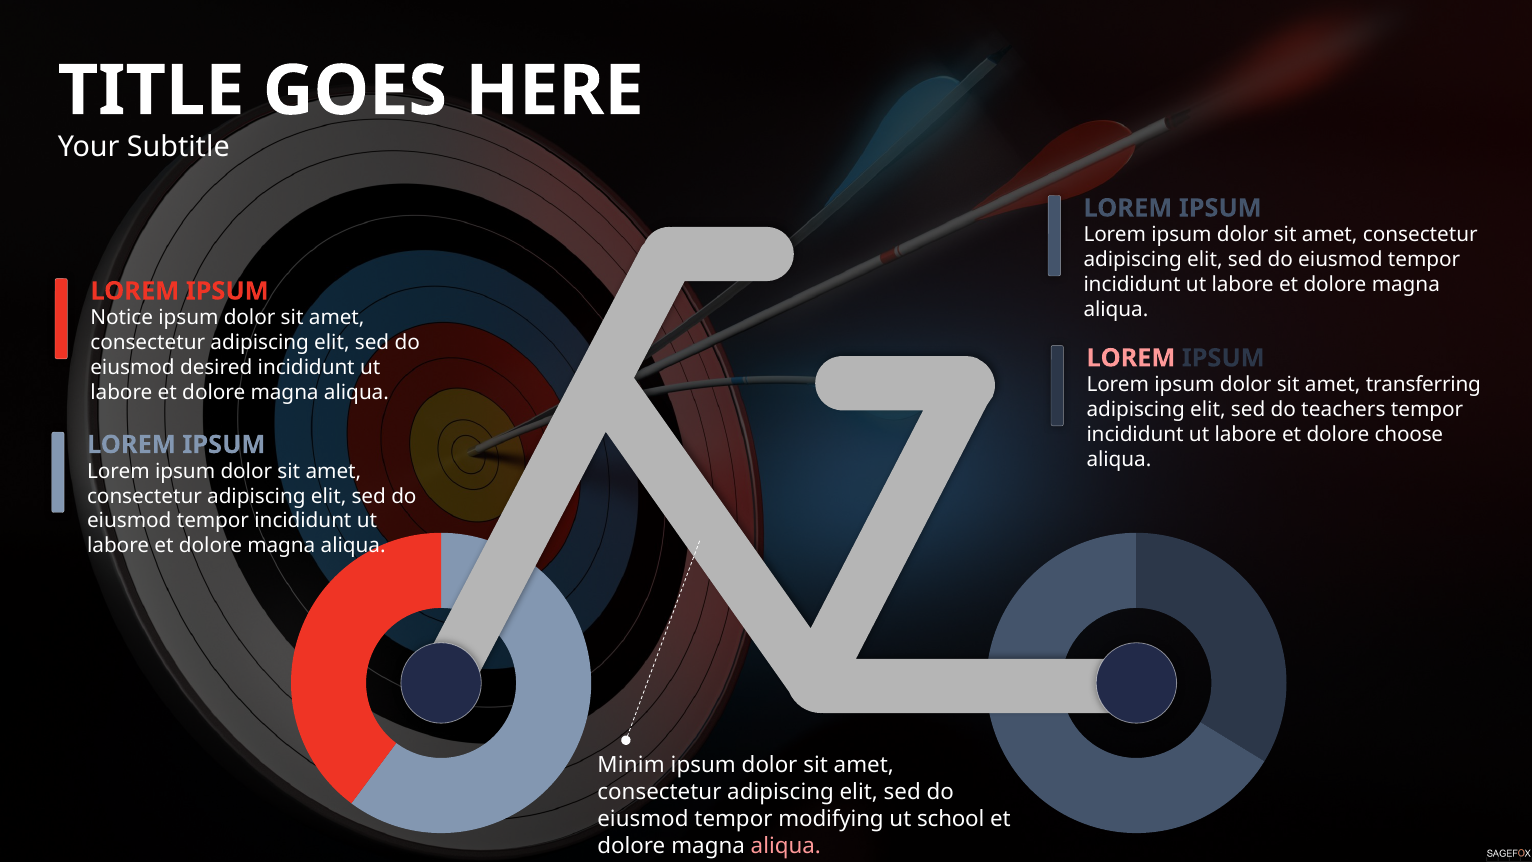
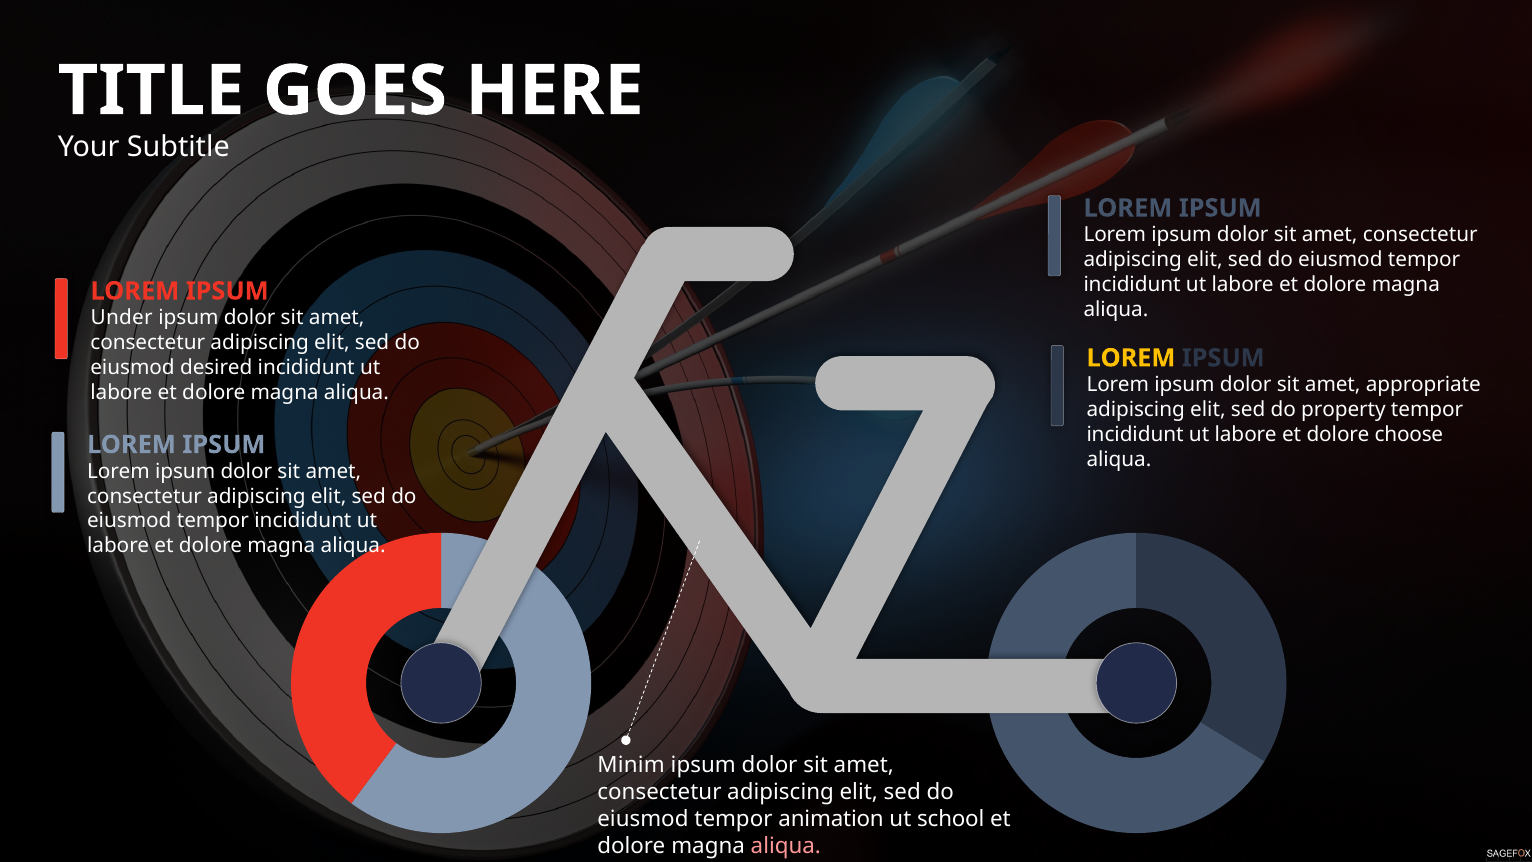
Notice: Notice -> Under
LOREM at (1131, 358) colour: pink -> yellow
transferring: transferring -> appropriate
teachers: teachers -> property
modifying: modifying -> animation
